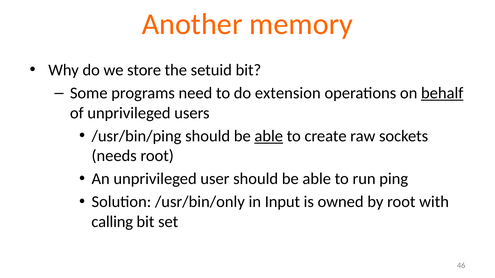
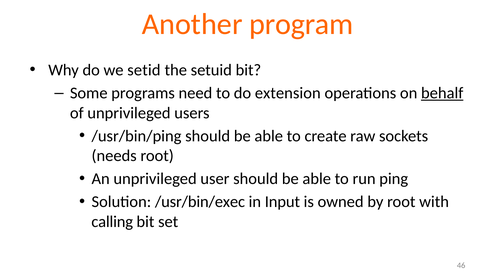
memory: memory -> program
store: store -> setid
able at (269, 136) underline: present -> none
/usr/bin/only: /usr/bin/only -> /usr/bin/exec
